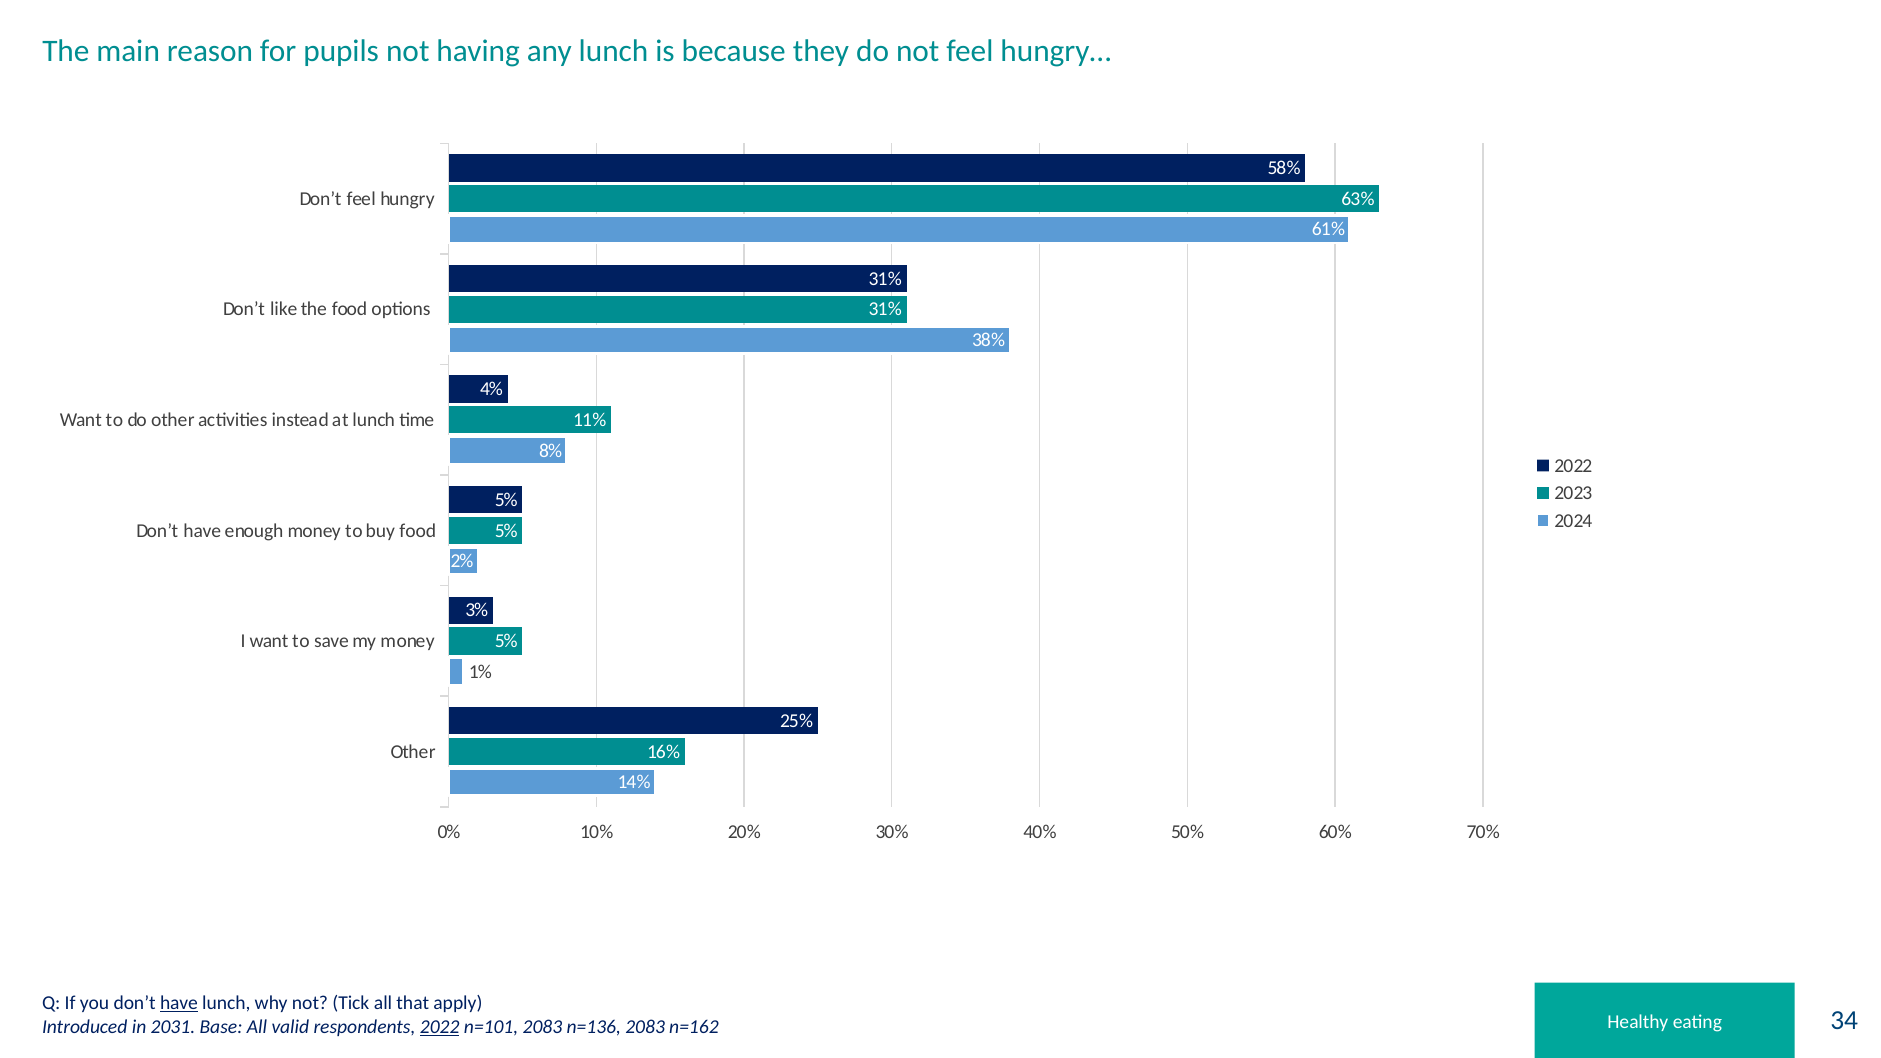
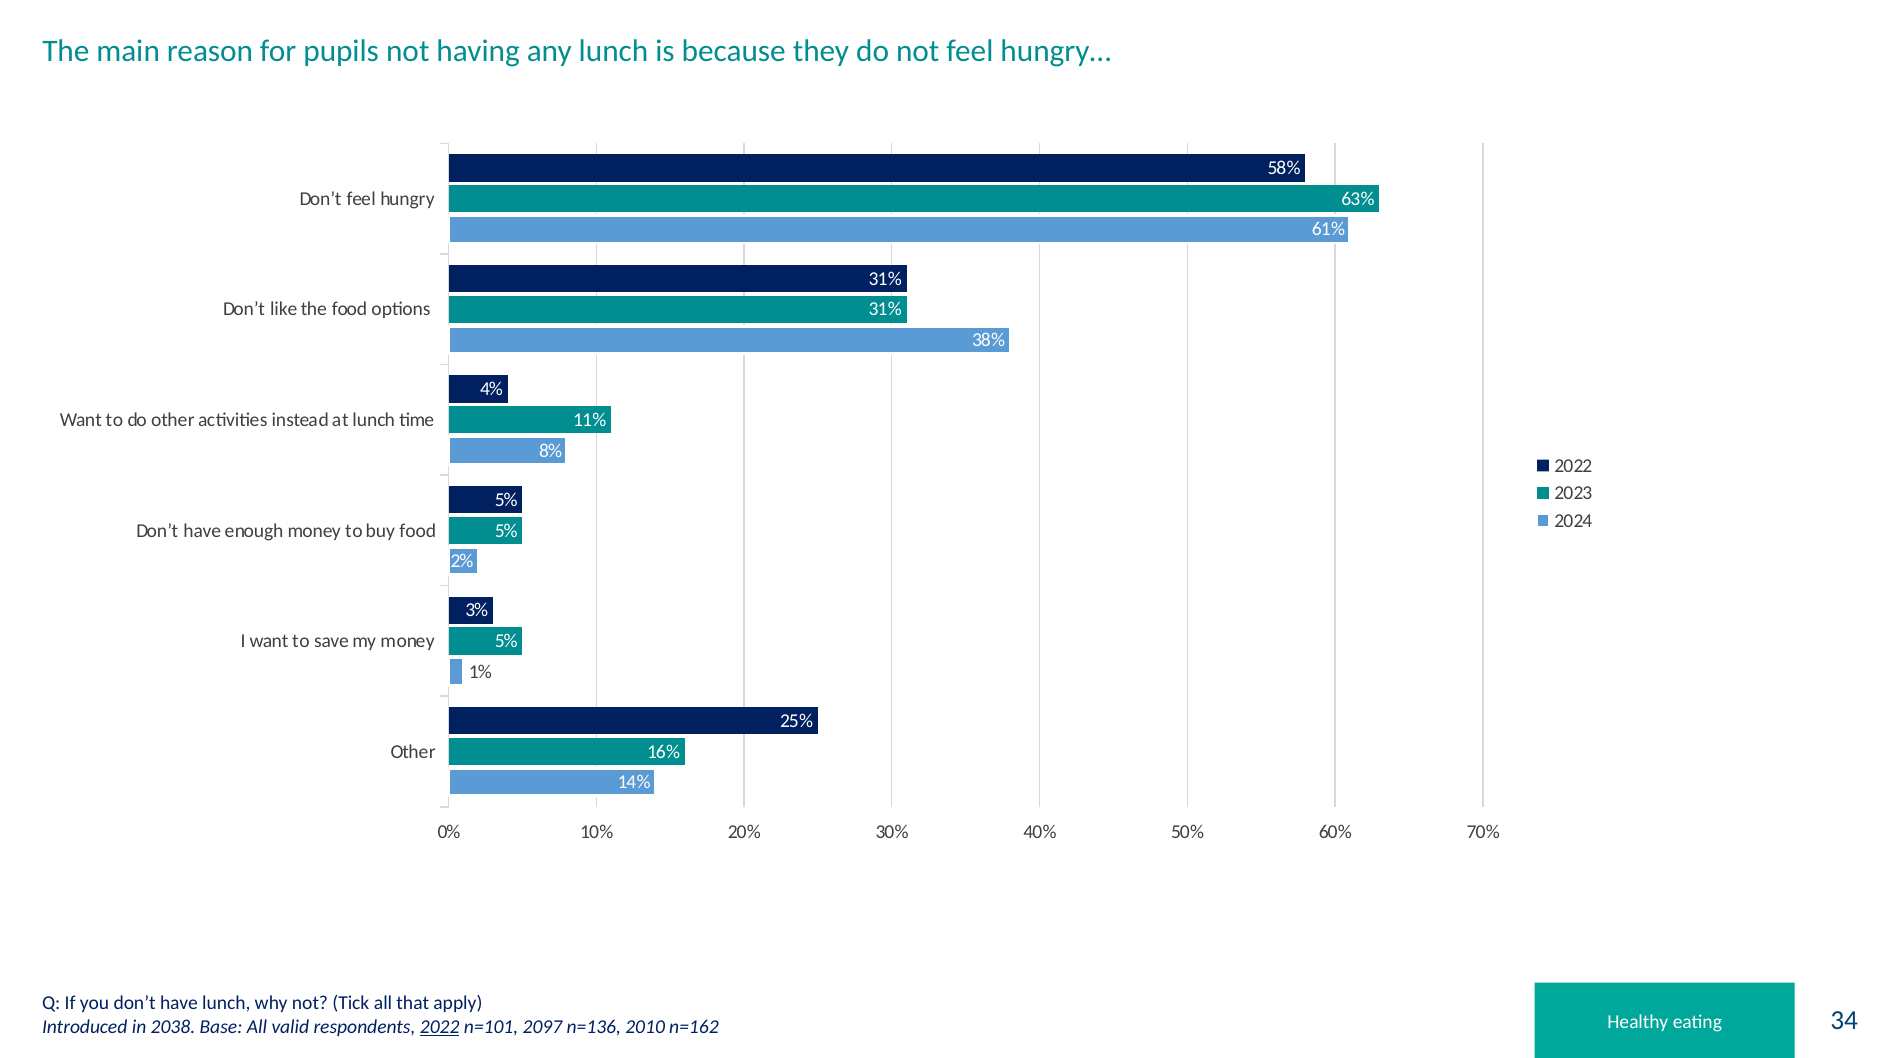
have at (179, 1003) underline: present -> none
2031: 2031 -> 2038
n=101 2083: 2083 -> 2097
n=136 2083: 2083 -> 2010
